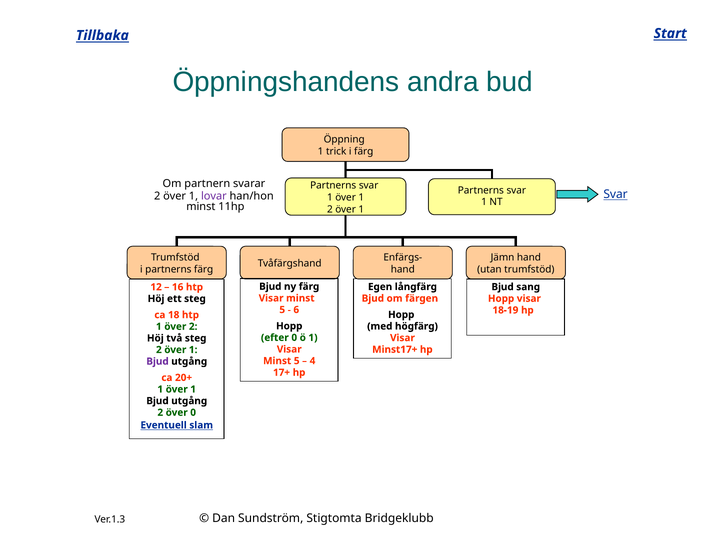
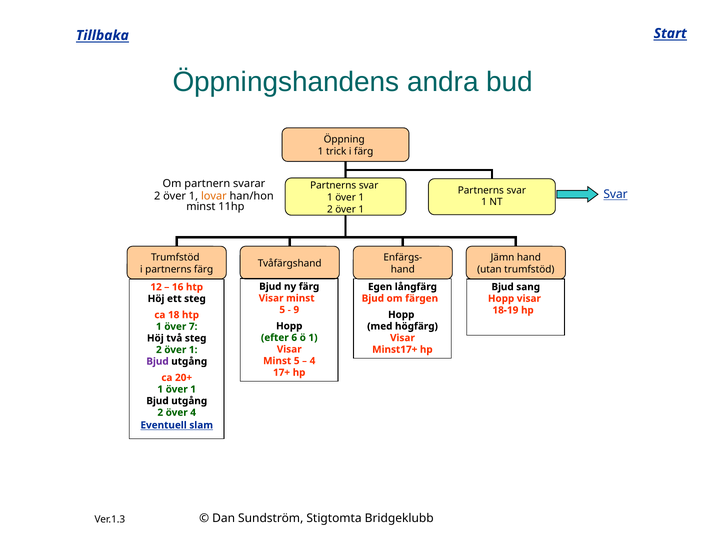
lovar colour: purple -> orange
6: 6 -> 9
över 2: 2 -> 7
efter 0: 0 -> 6
över 0: 0 -> 4
